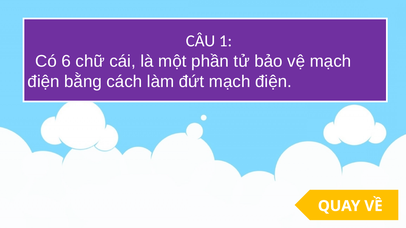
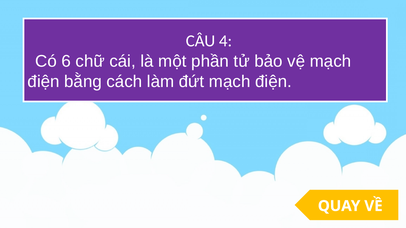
1: 1 -> 4
